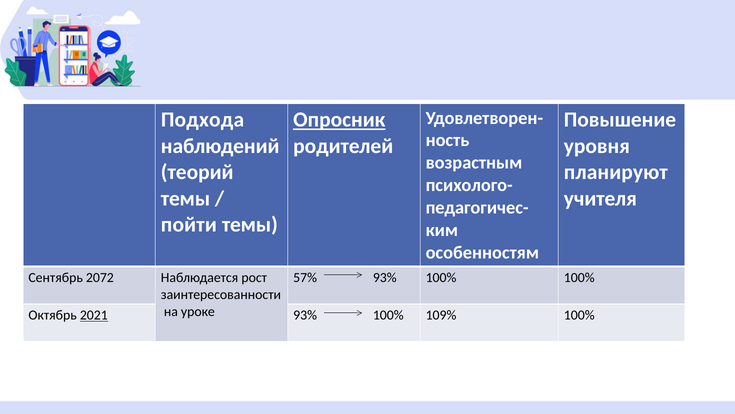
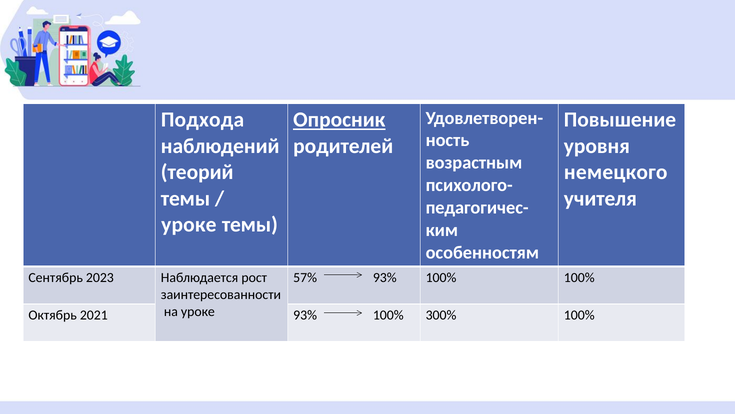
планируют: планируют -> немецкого
пойти at (189, 224): пойти -> уроке
2072: 2072 -> 2023
2021 underline: present -> none
109%: 109% -> 300%
